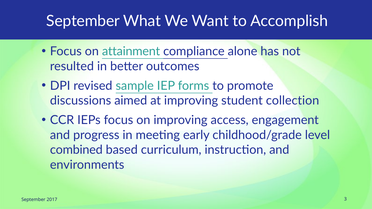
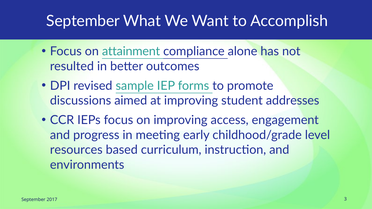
collection: collection -> addresses
combined: combined -> resources
